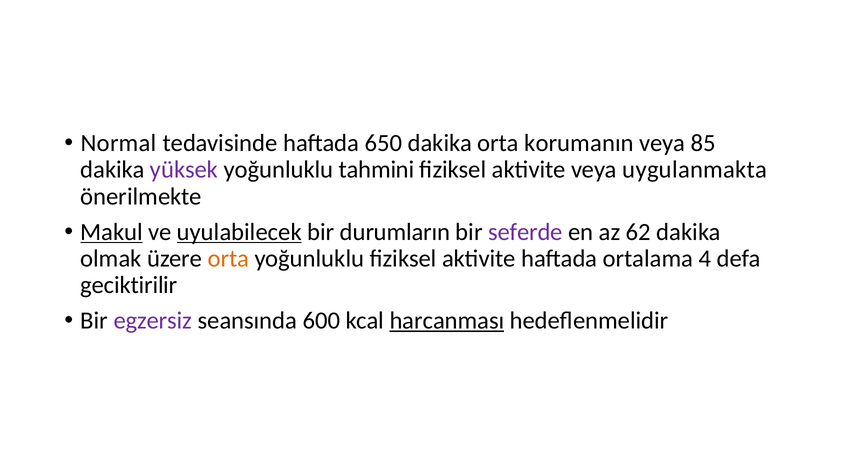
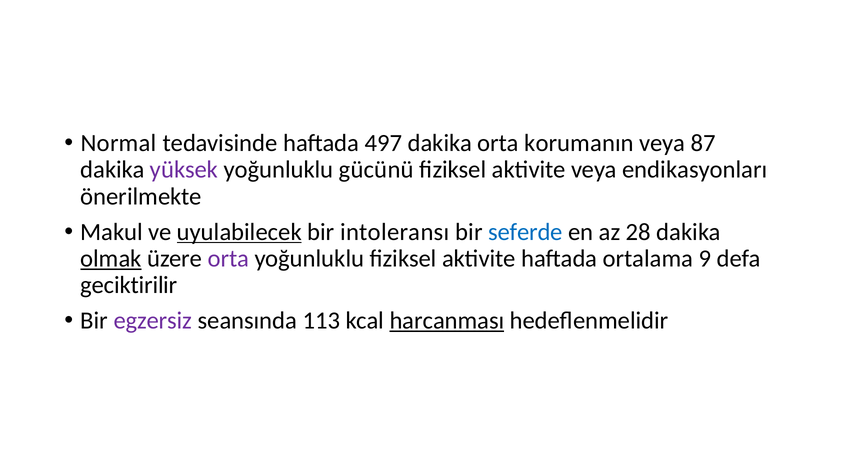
650: 650 -> 497
85: 85 -> 87
tahmini: tahmini -> gücünü
uygulanmakta: uygulanmakta -> endikasyonları
Makul underline: present -> none
durumların: durumların -> intoleransı
seferde colour: purple -> blue
62: 62 -> 28
olmak underline: none -> present
orta at (228, 258) colour: orange -> purple
4: 4 -> 9
600: 600 -> 113
